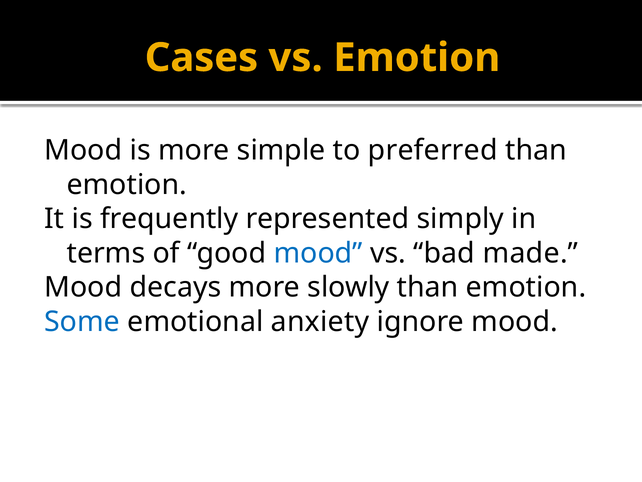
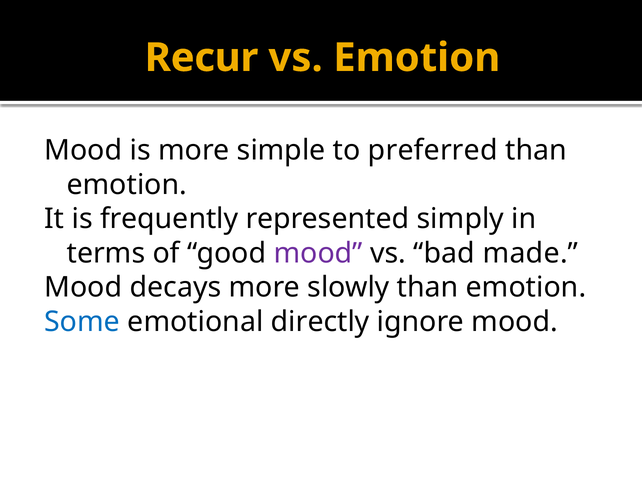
Cases: Cases -> Recur
mood at (318, 253) colour: blue -> purple
anxiety: anxiety -> directly
